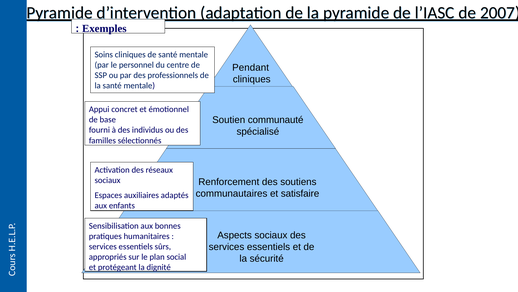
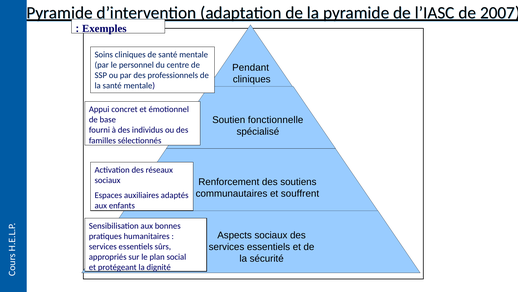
communauté: communauté -> fonctionnelle
satisfaire: satisfaire -> souffrent
